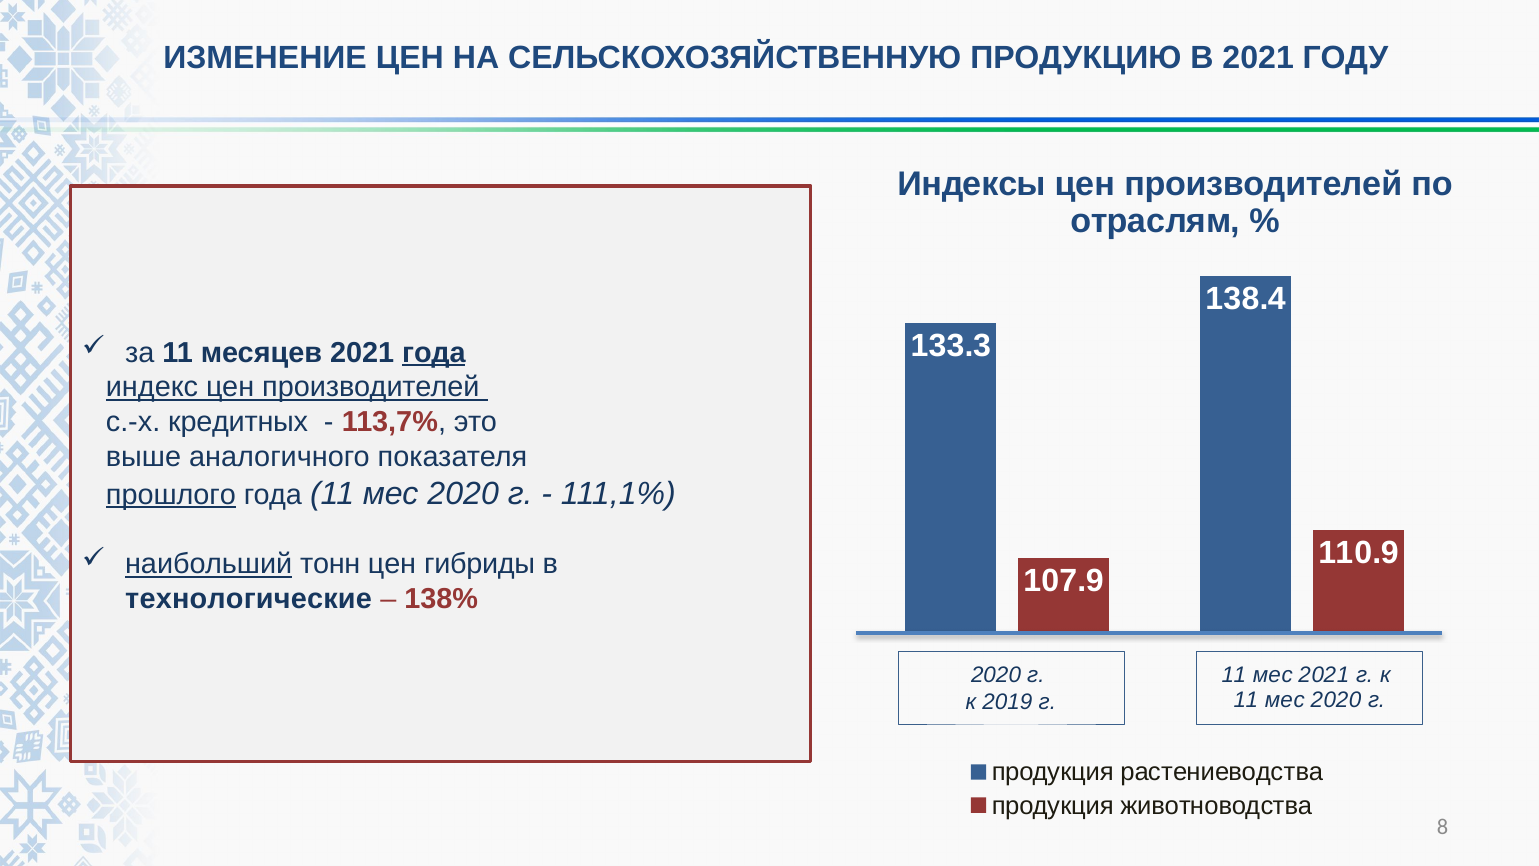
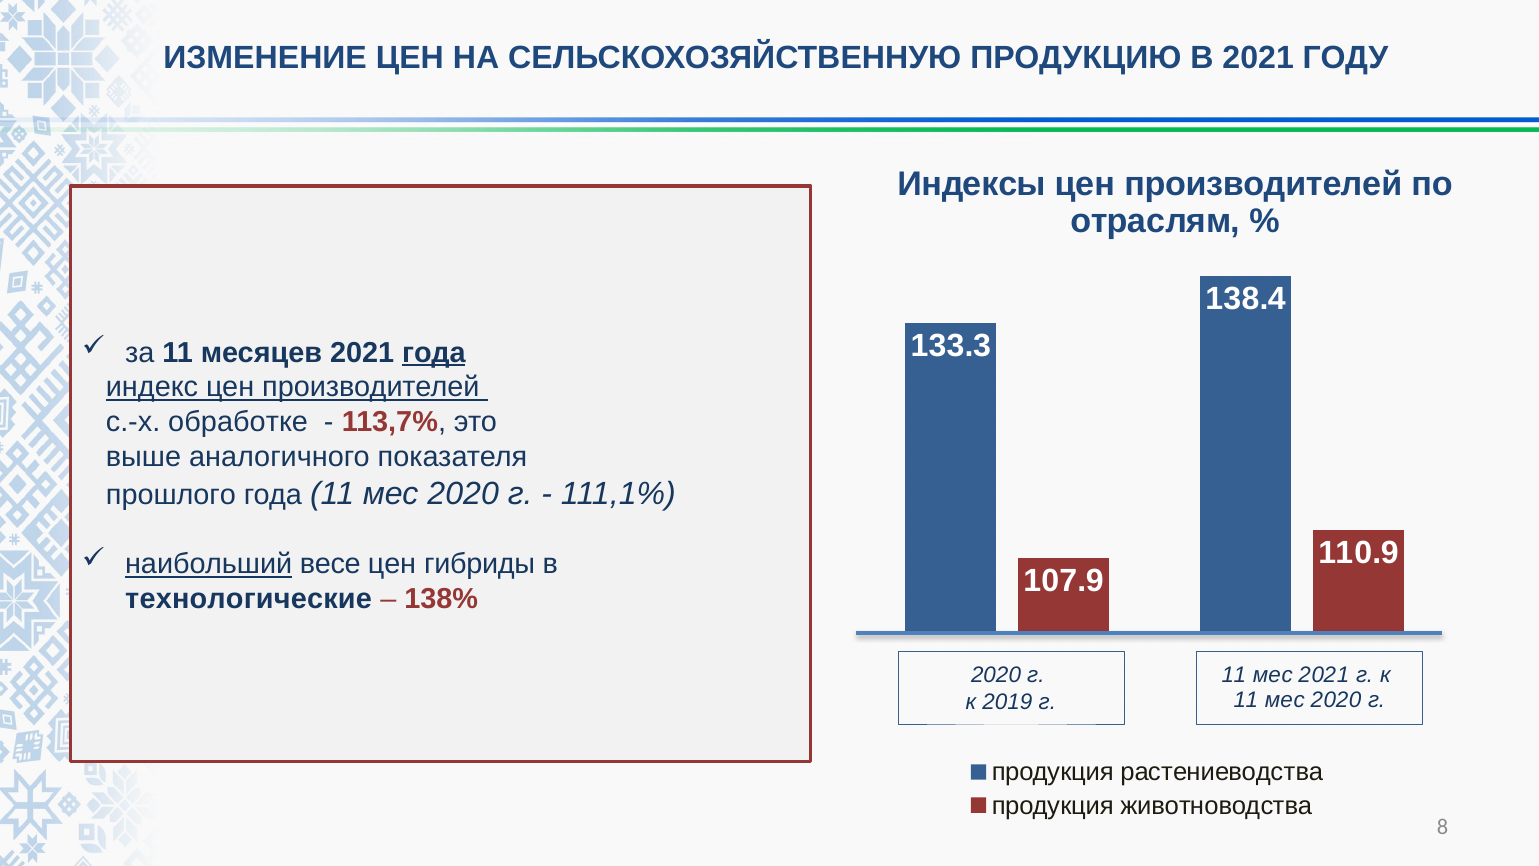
кредитных: кредитных -> обработке
прошлого underline: present -> none
тонн: тонн -> весе
